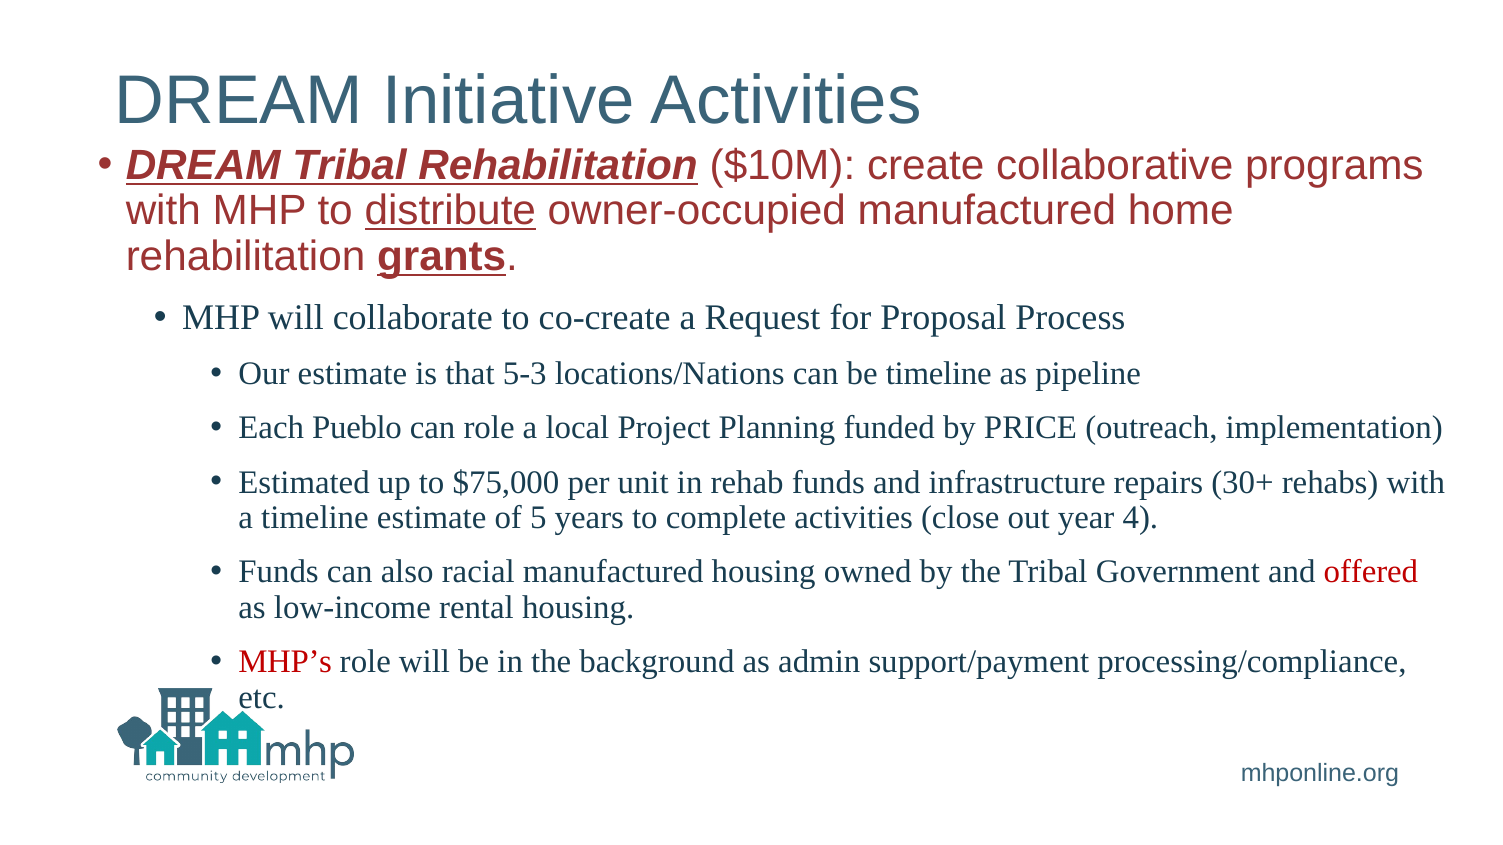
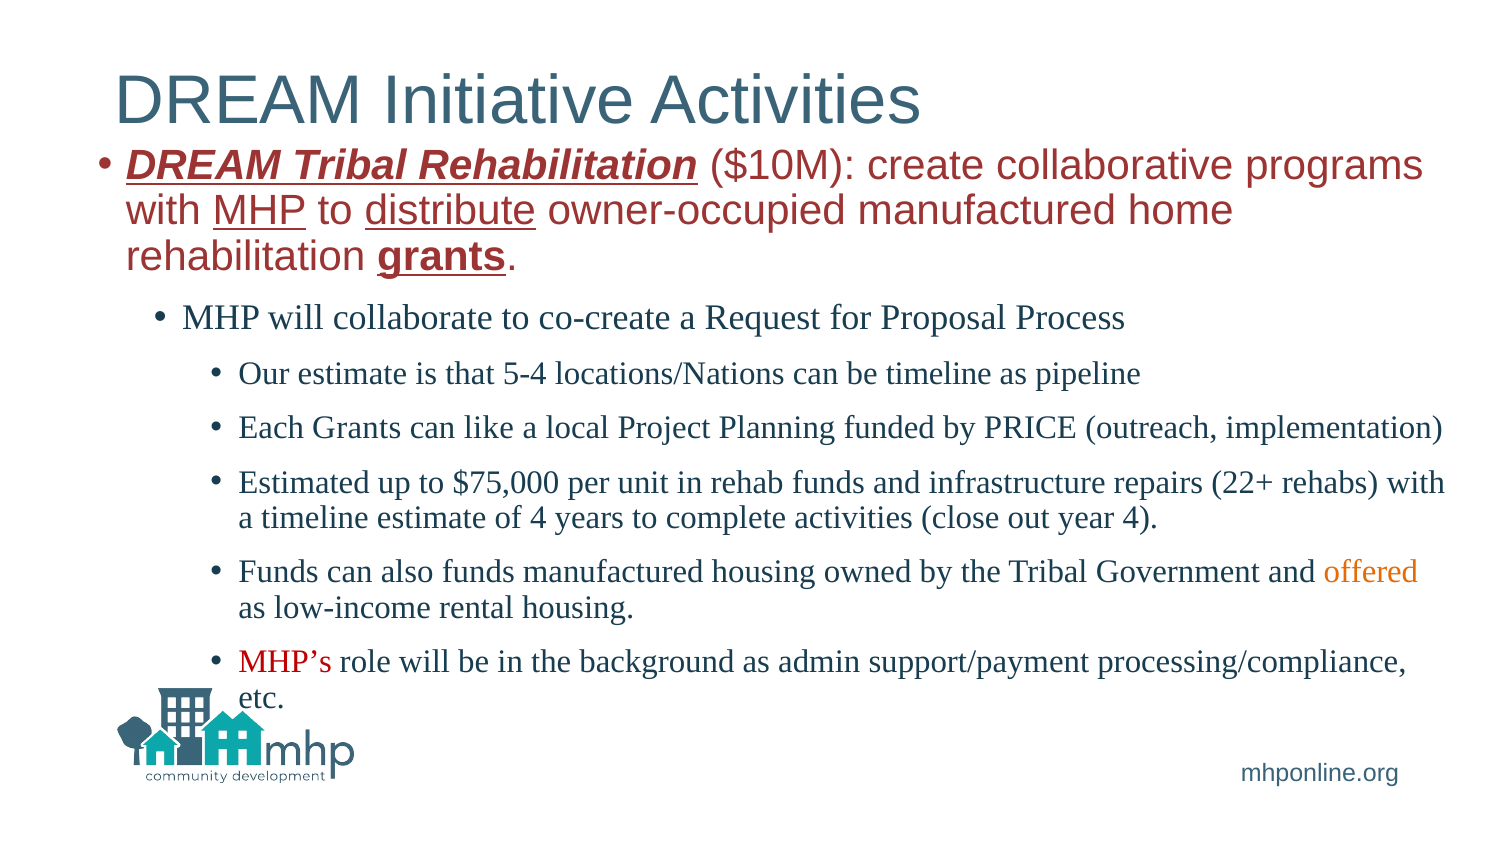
MHP at (260, 211) underline: none -> present
5-3: 5-3 -> 5-4
Each Pueblo: Pueblo -> Grants
can role: role -> like
30+: 30+ -> 22+
of 5: 5 -> 4
also racial: racial -> funds
offered colour: red -> orange
